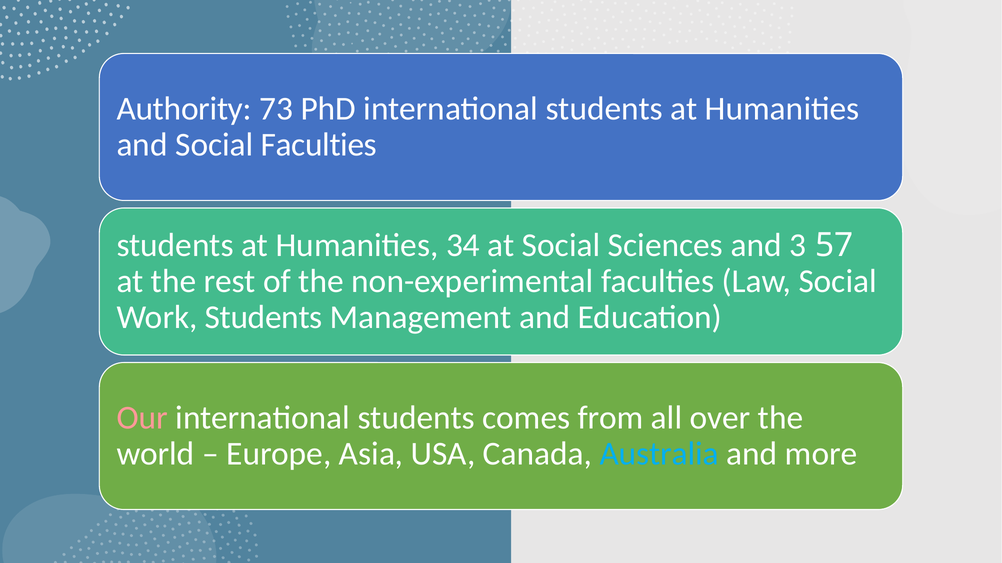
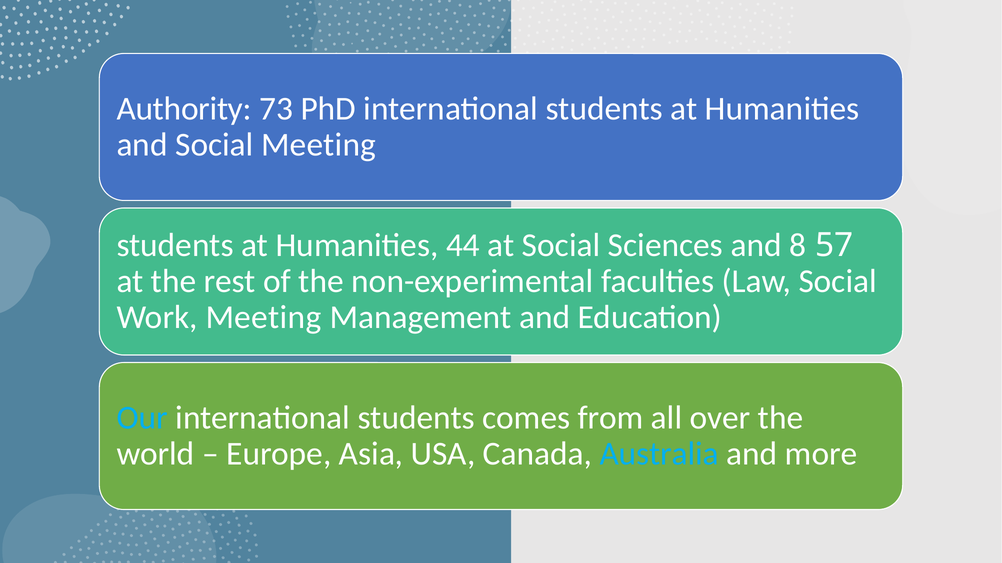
Social Faculties: Faculties -> Meeting
34: 34 -> 44
3: 3 -> 8
Work Students: Students -> Meeting
Our colour: pink -> light blue
